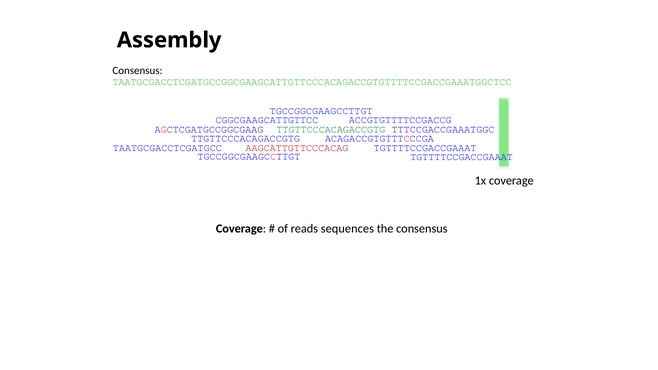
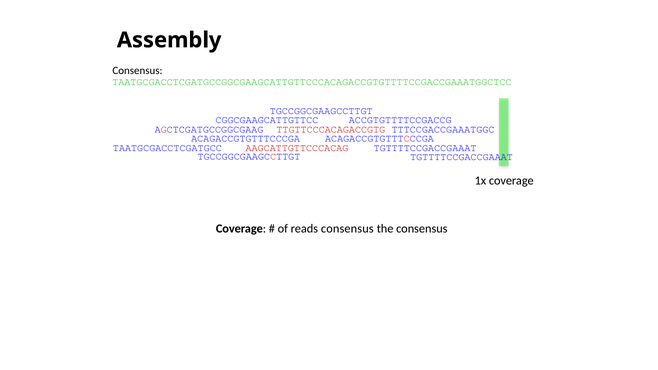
TTGTTCCCACAGACCGTG at (331, 129) colour: green -> red
TTGTTCCCACAGACCGTG at (246, 138): TTGTTCCCACAGACCGTG -> ACAGACCGTGTTTCCCGA
reads sequences: sequences -> consensus
